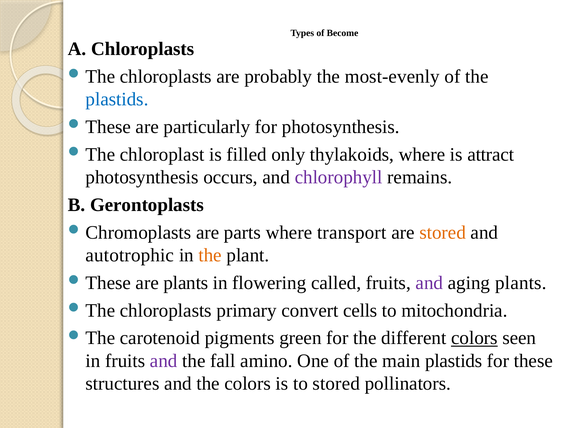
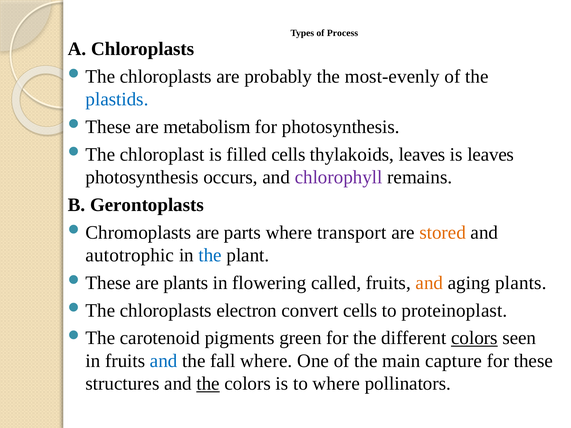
Become: Become -> Process
particularly: particularly -> metabolism
filled only: only -> cells
thylakoids where: where -> leaves
is attract: attract -> leaves
the at (210, 255) colour: orange -> blue
and at (429, 283) colour: purple -> orange
primary: primary -> electron
mitochondria: mitochondria -> proteinoplast
and at (164, 361) colour: purple -> blue
fall amino: amino -> where
main plastids: plastids -> capture
the at (208, 384) underline: none -> present
to stored: stored -> where
